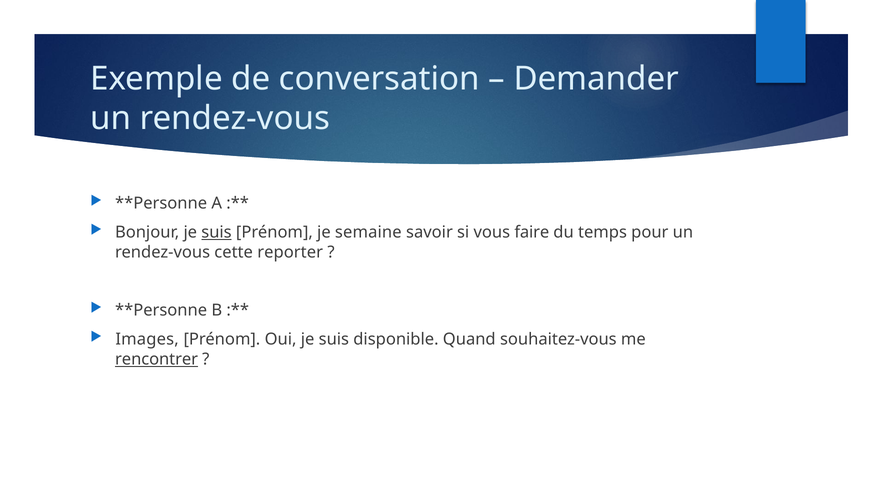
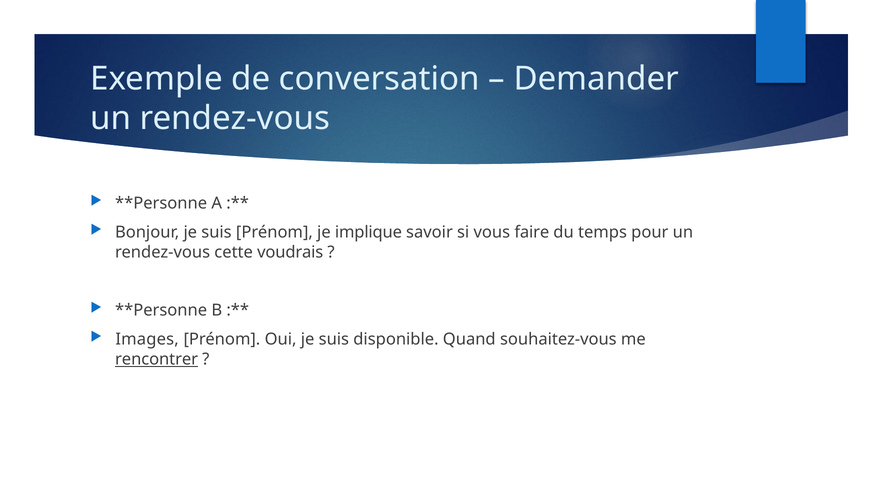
suis at (217, 232) underline: present -> none
semaine: semaine -> implique
reporter: reporter -> voudrais
